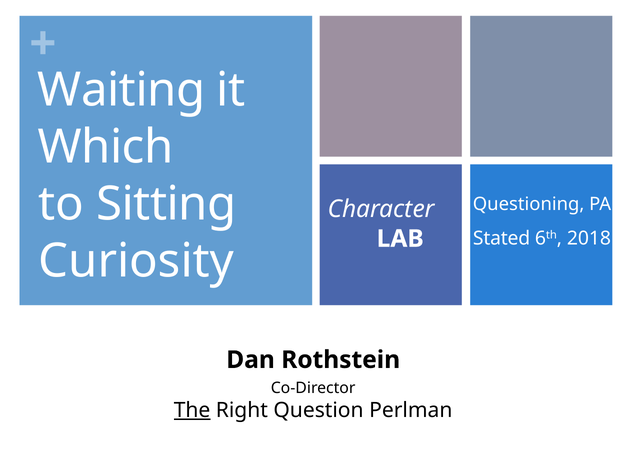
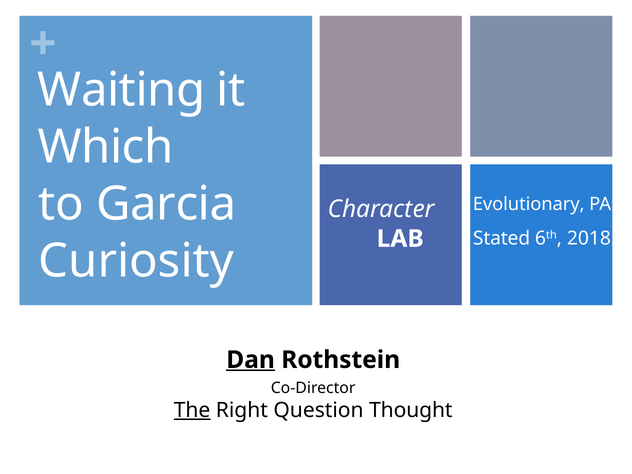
Sitting: Sitting -> Garcia
Questioning: Questioning -> Evolutionary
Dan underline: none -> present
Perlman: Perlman -> Thought
